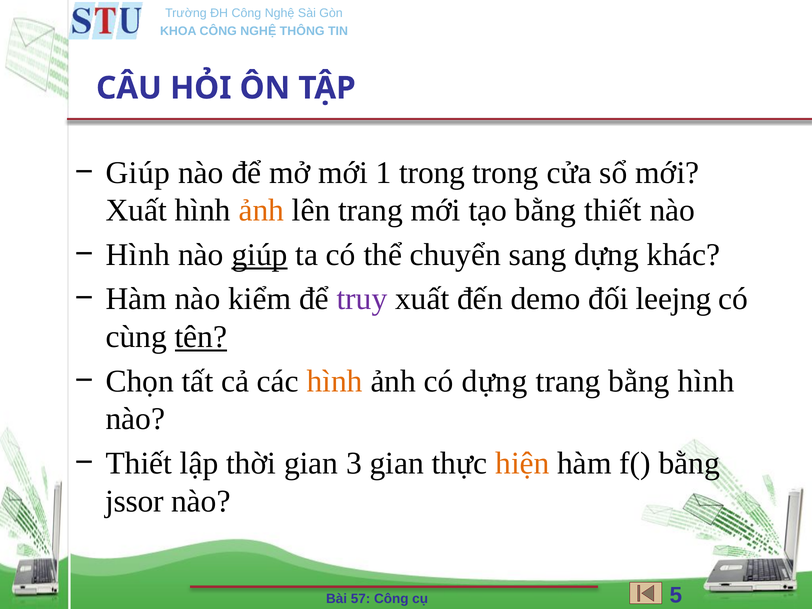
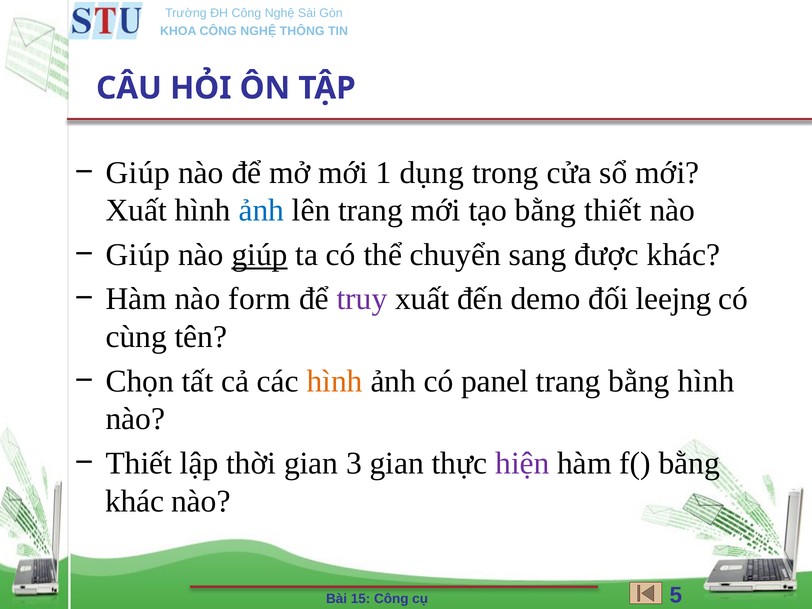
1 trong: trong -> dụng
ảnh at (261, 211) colour: orange -> blue
Hình at (138, 255): Hình -> Giúp
sang dựng: dựng -> được
kiểm: kiểm -> form
tên underline: present -> none
có dựng: dựng -> panel
hiện colour: orange -> purple
jssor at (135, 501): jssor -> khác
57: 57 -> 15
